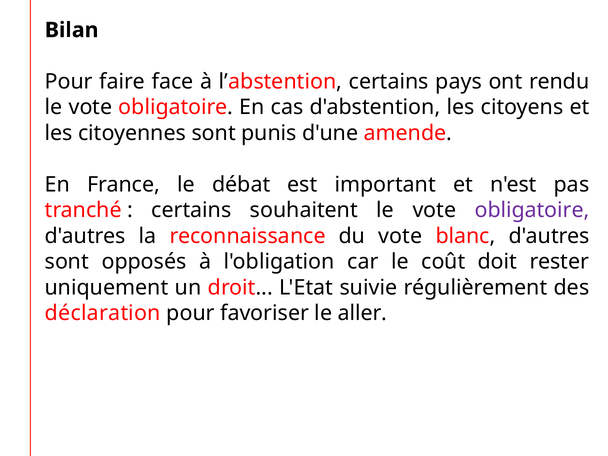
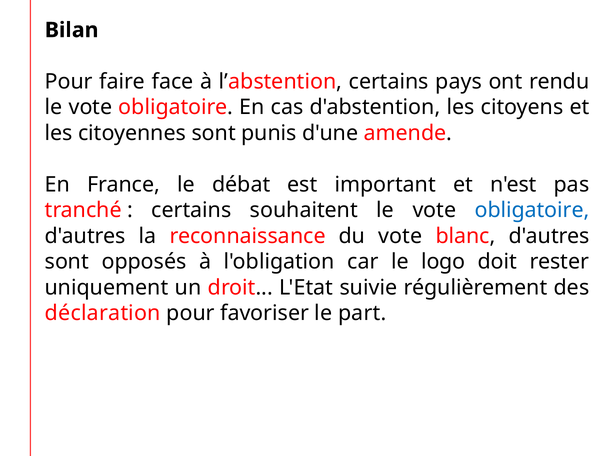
obligatoire at (532, 210) colour: purple -> blue
coût: coût -> logo
aller: aller -> part
